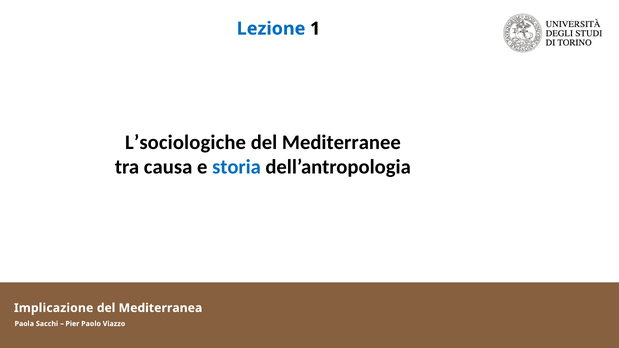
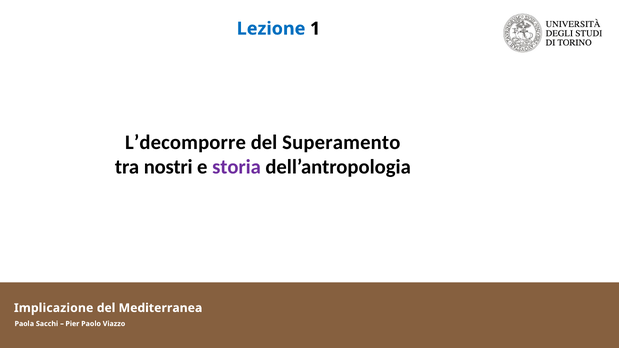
L’sociologiche: L’sociologiche -> L’decomporre
Mediterranee: Mediterranee -> Superamento
causa: causa -> nostri
storia colour: blue -> purple
